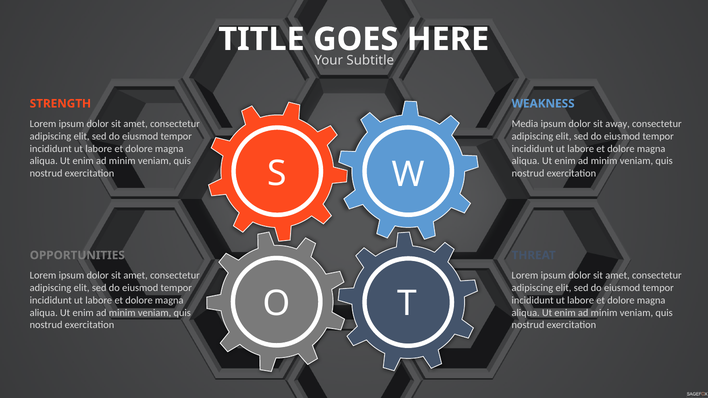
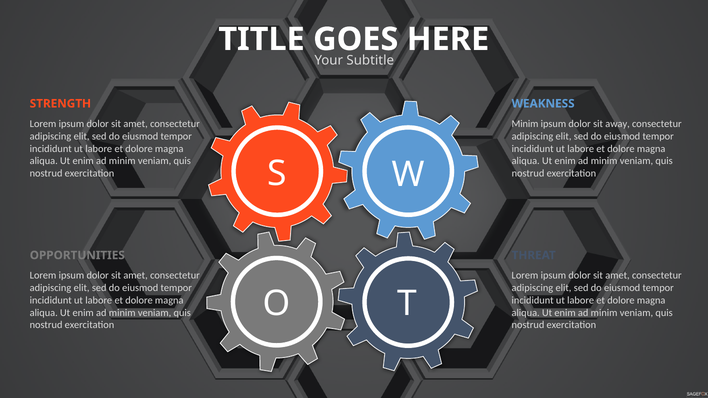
Media at (525, 124): Media -> Minim
